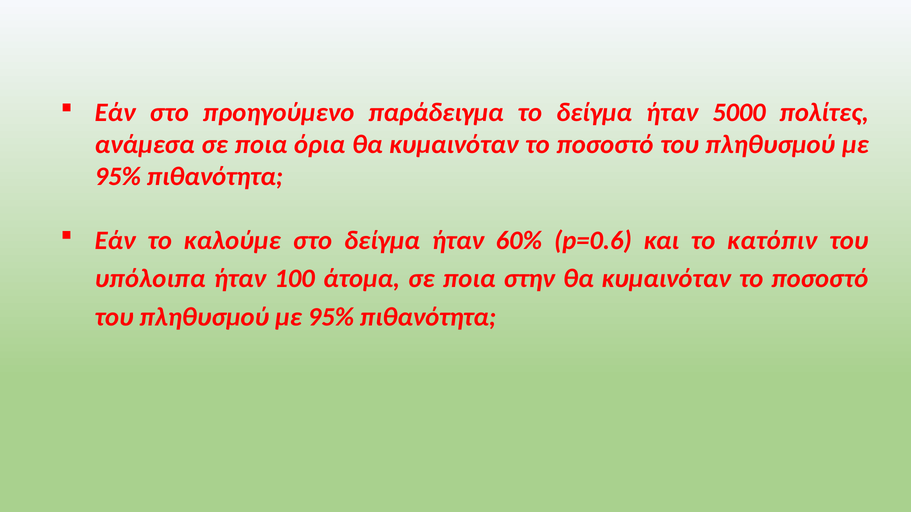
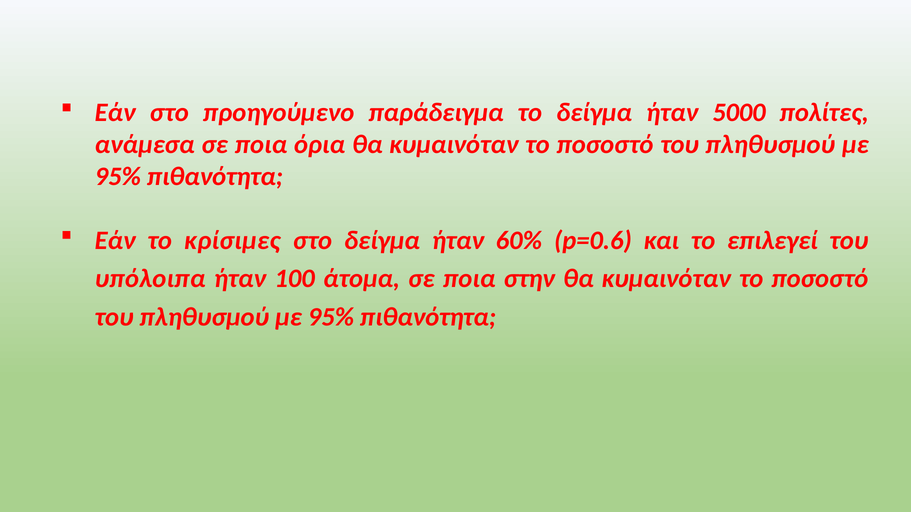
καλούμε: καλούμε -> κρίσιμες
κατόπιν: κατόπιν -> επιλεγεί
